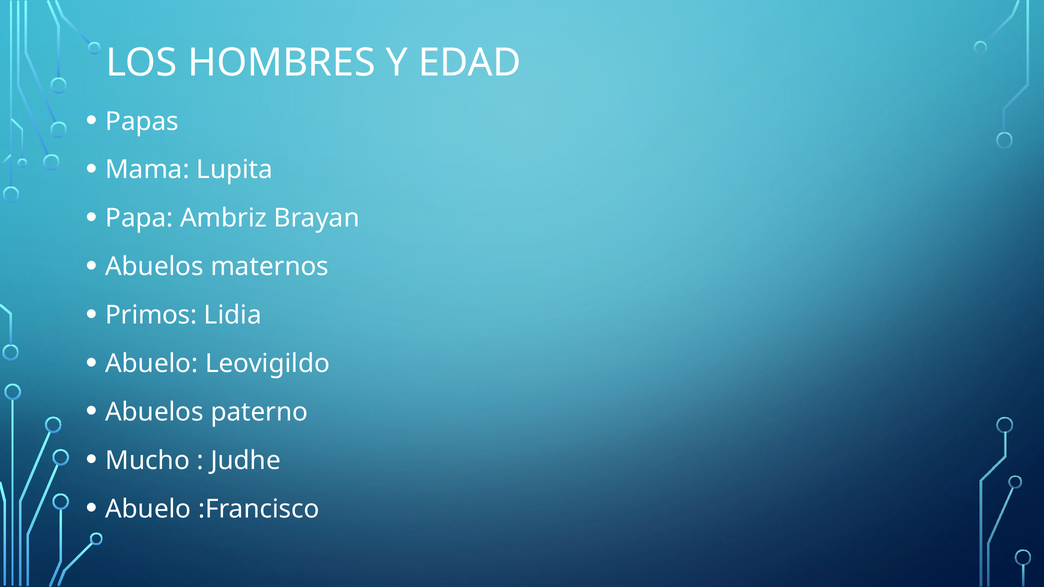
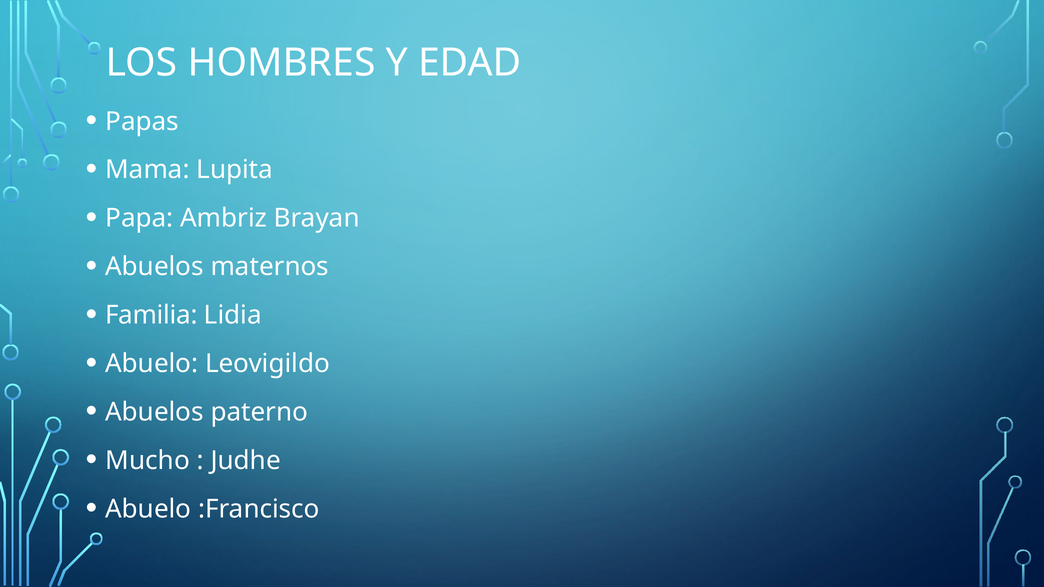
Primos: Primos -> Familia
